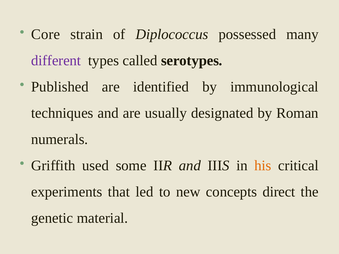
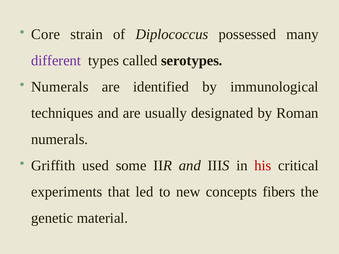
Published at (60, 87): Published -> Numerals
his colour: orange -> red
direct: direct -> fibers
